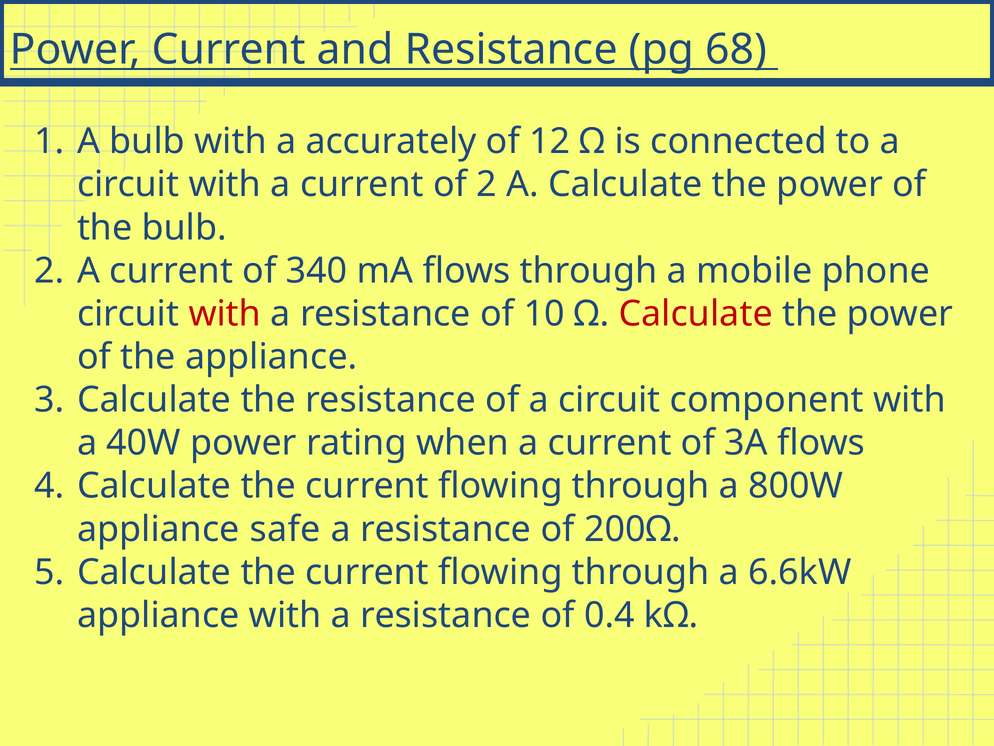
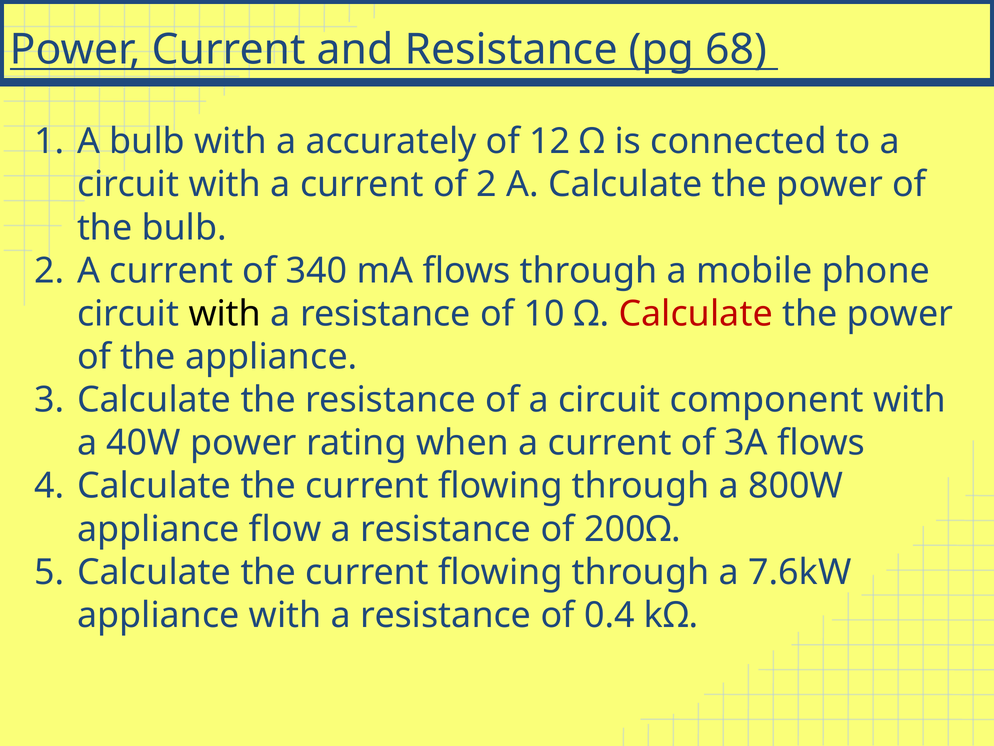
with at (225, 314) colour: red -> black
safe: safe -> flow
6.6kW: 6.6kW -> 7.6kW
